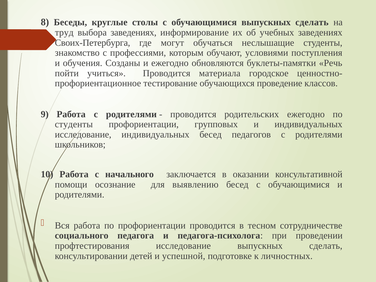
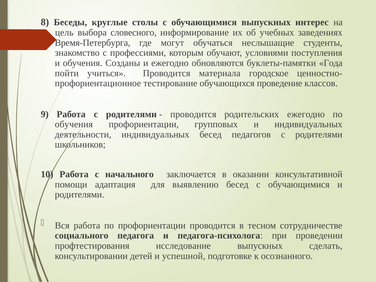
обучающимися выпускных сделать: сделать -> интерес
труд: труд -> цель
выбора заведениях: заведениях -> словесного
Своих-Петербурга: Своих-Петербурга -> Время-Петербурга
Речь: Речь -> Года
студенты at (74, 124): студенты -> обучения
исследование at (83, 134): исследование -> деятельности
осознание: осознание -> адаптация
личностных: личностных -> осознанного
